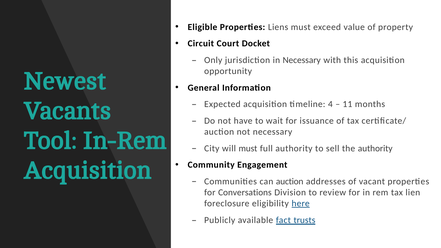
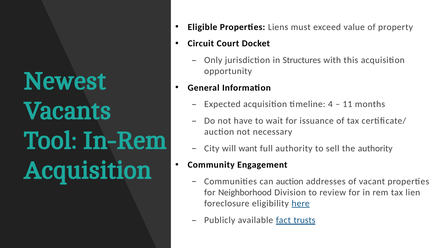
in Necessary: Necessary -> Structures
will must: must -> want
Conversations: Conversations -> Neighborhood
